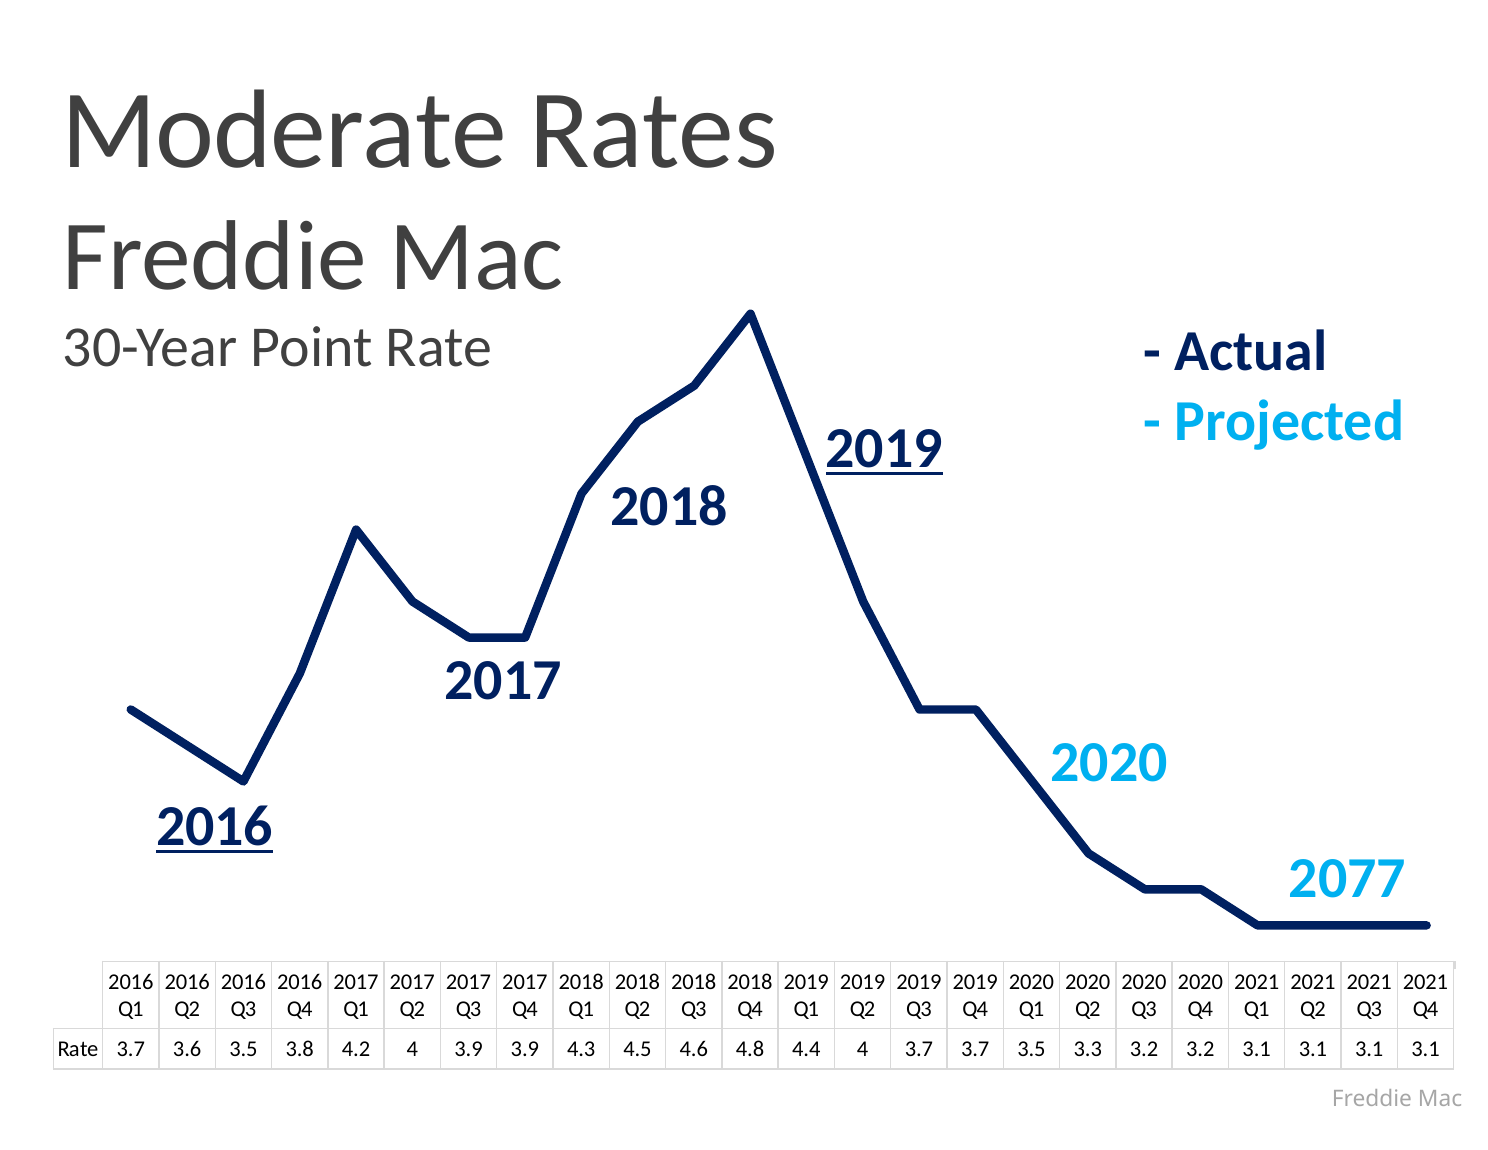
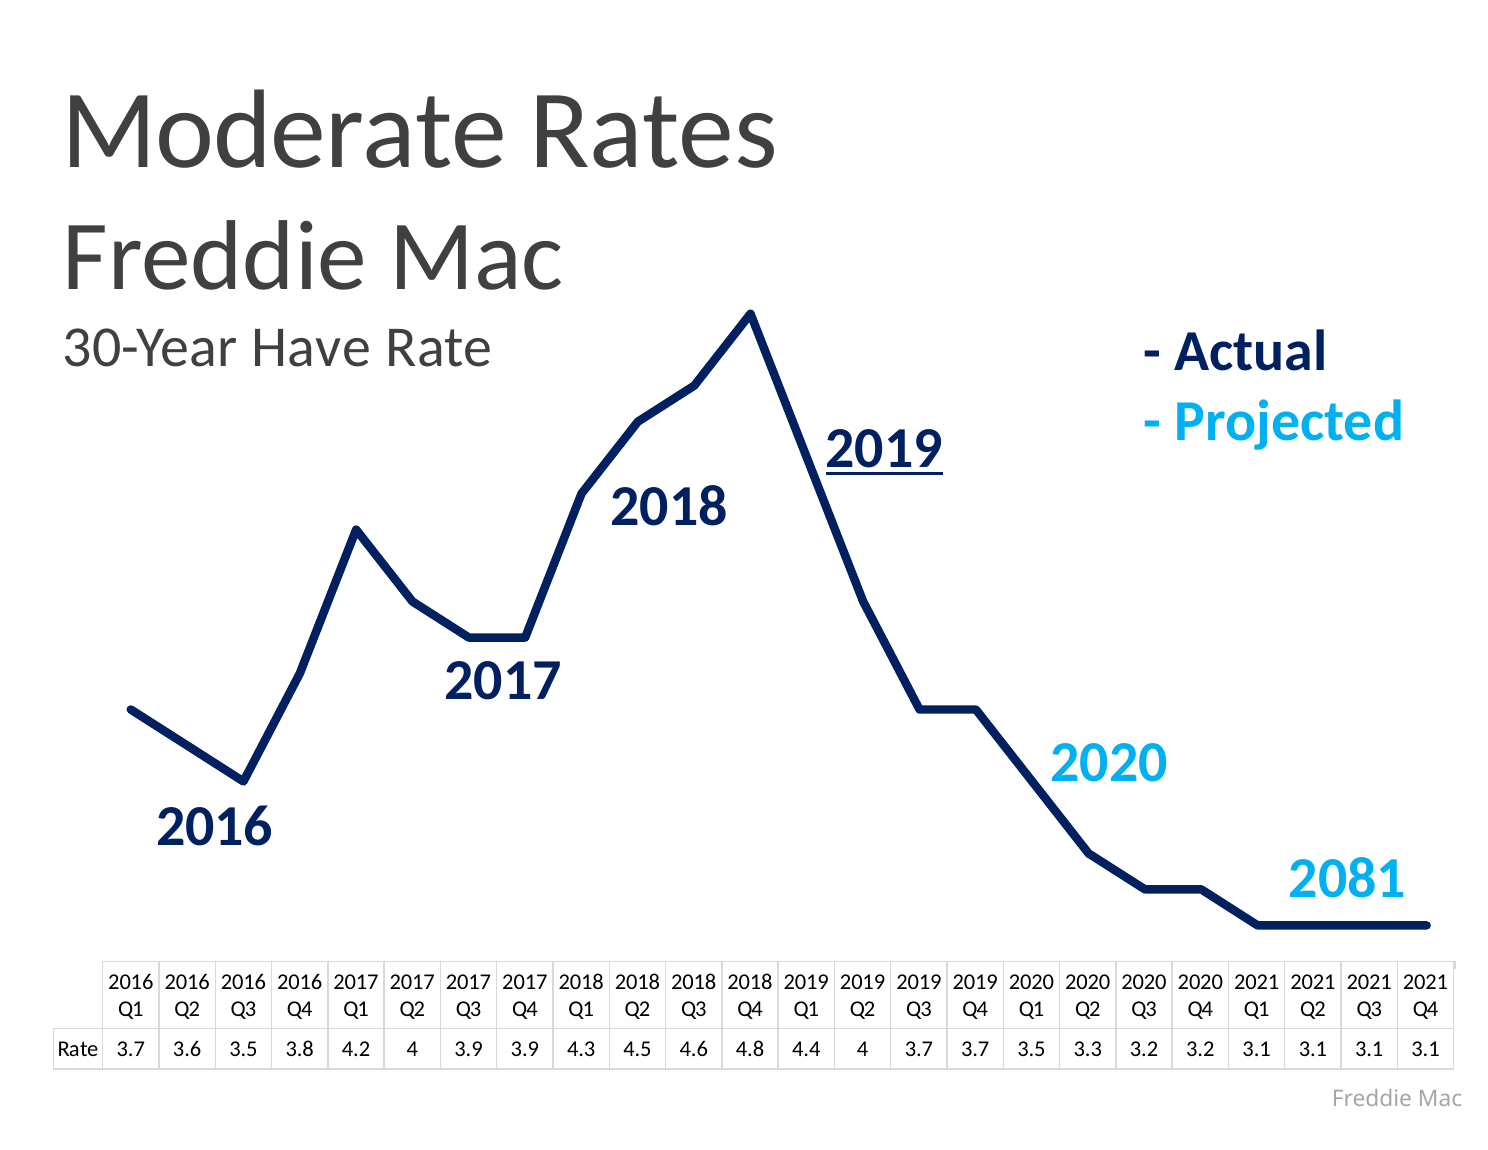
Point: Point -> Have
2016 at (215, 826) underline: present -> none
2077: 2077 -> 2081
